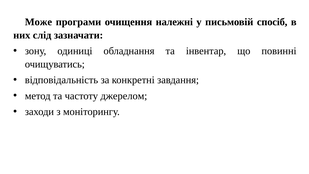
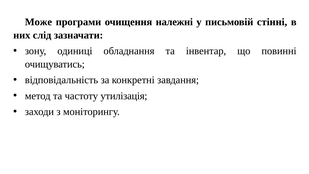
спосіб: спосіб -> стінні
джерелом: джерелом -> утилізація
